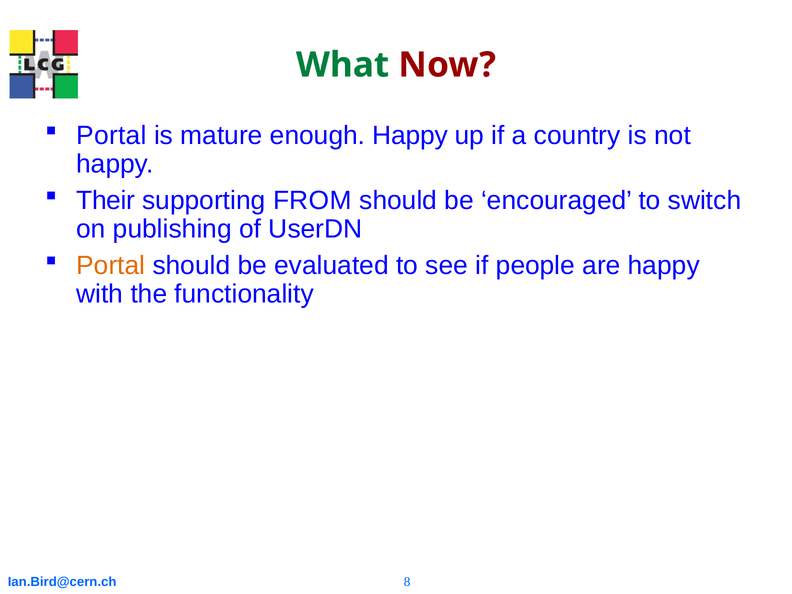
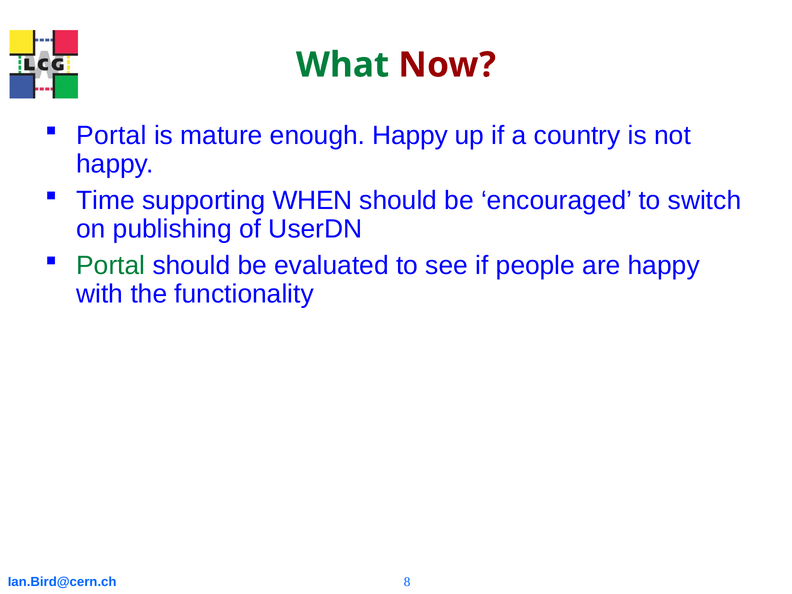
Their: Their -> Time
FROM: FROM -> WHEN
Portal at (111, 265) colour: orange -> green
